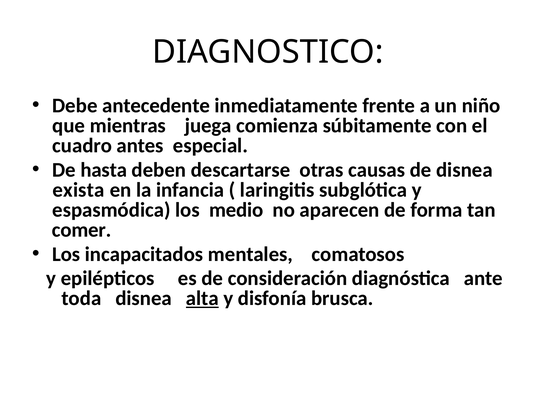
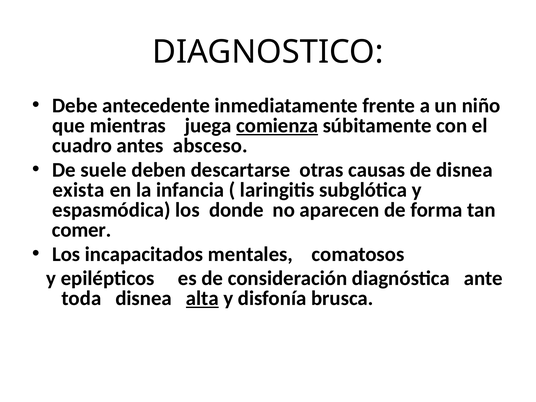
comienza underline: none -> present
especial: especial -> absceso
hasta: hasta -> suele
medio: medio -> donde
